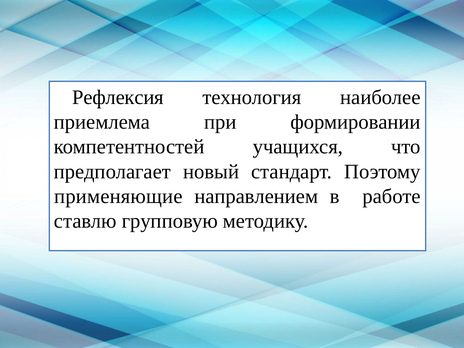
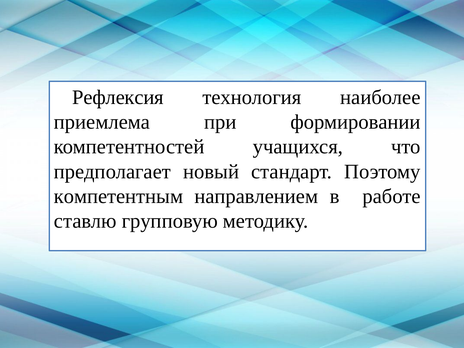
применяющие: применяющие -> компетентным
